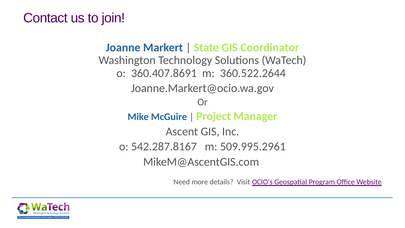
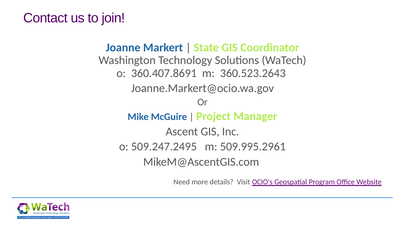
360.522.2644: 360.522.2644 -> 360.523.2643
542.287.8167: 542.287.8167 -> 509.247.2495
